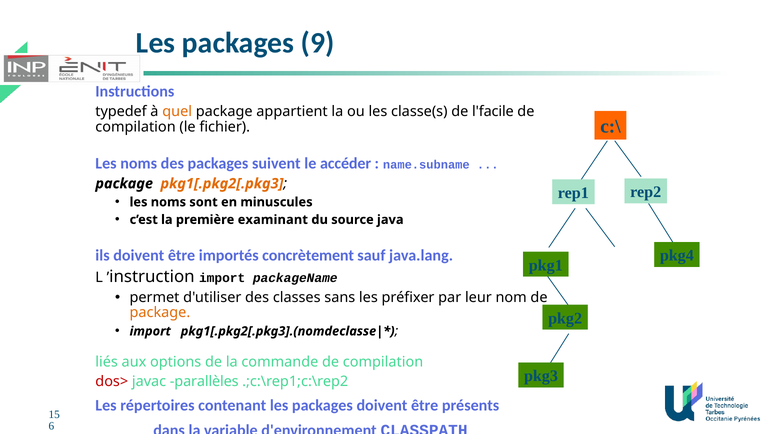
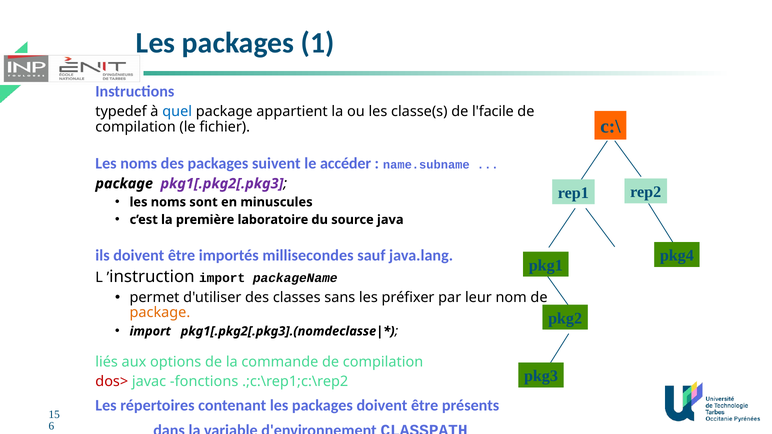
9: 9 -> 1
quel colour: orange -> blue
pkg1[.pkg2[.pkg3 colour: orange -> purple
examinant: examinant -> laboratoire
concrètement: concrètement -> millisecondes
parallèles: parallèles -> fonctions
